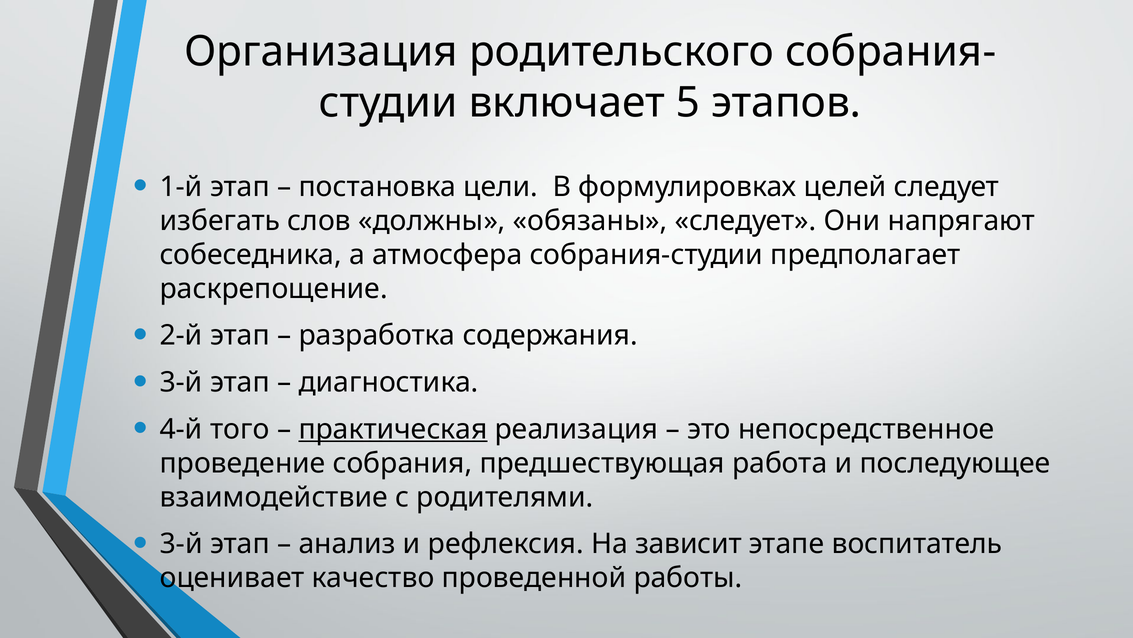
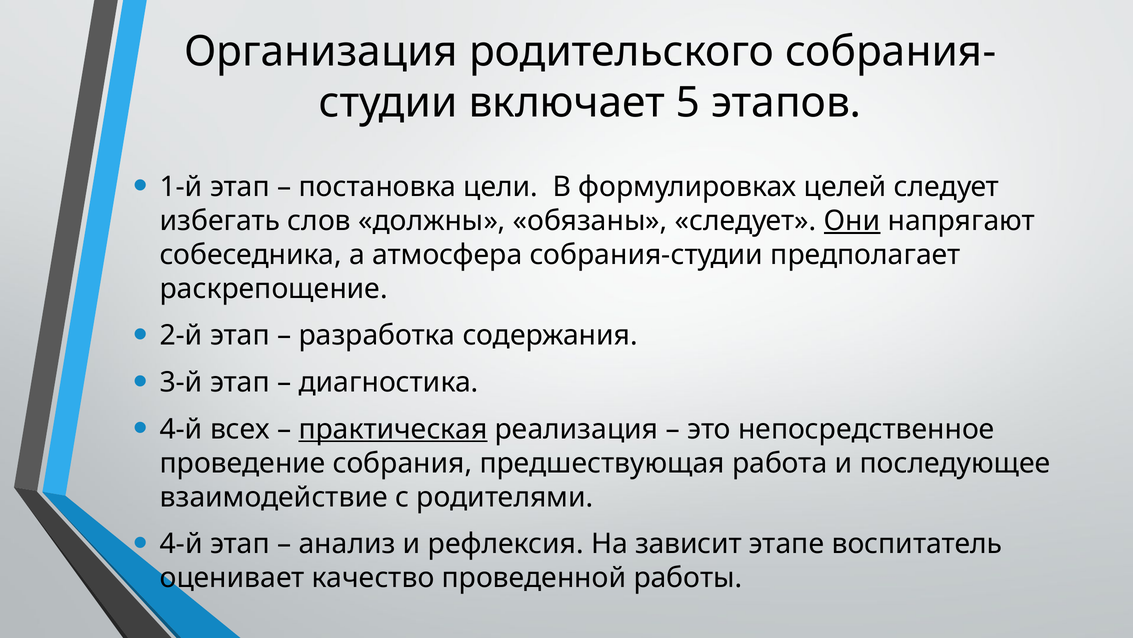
Они underline: none -> present
того: того -> всех
3-й at (181, 543): 3-й -> 4-й
